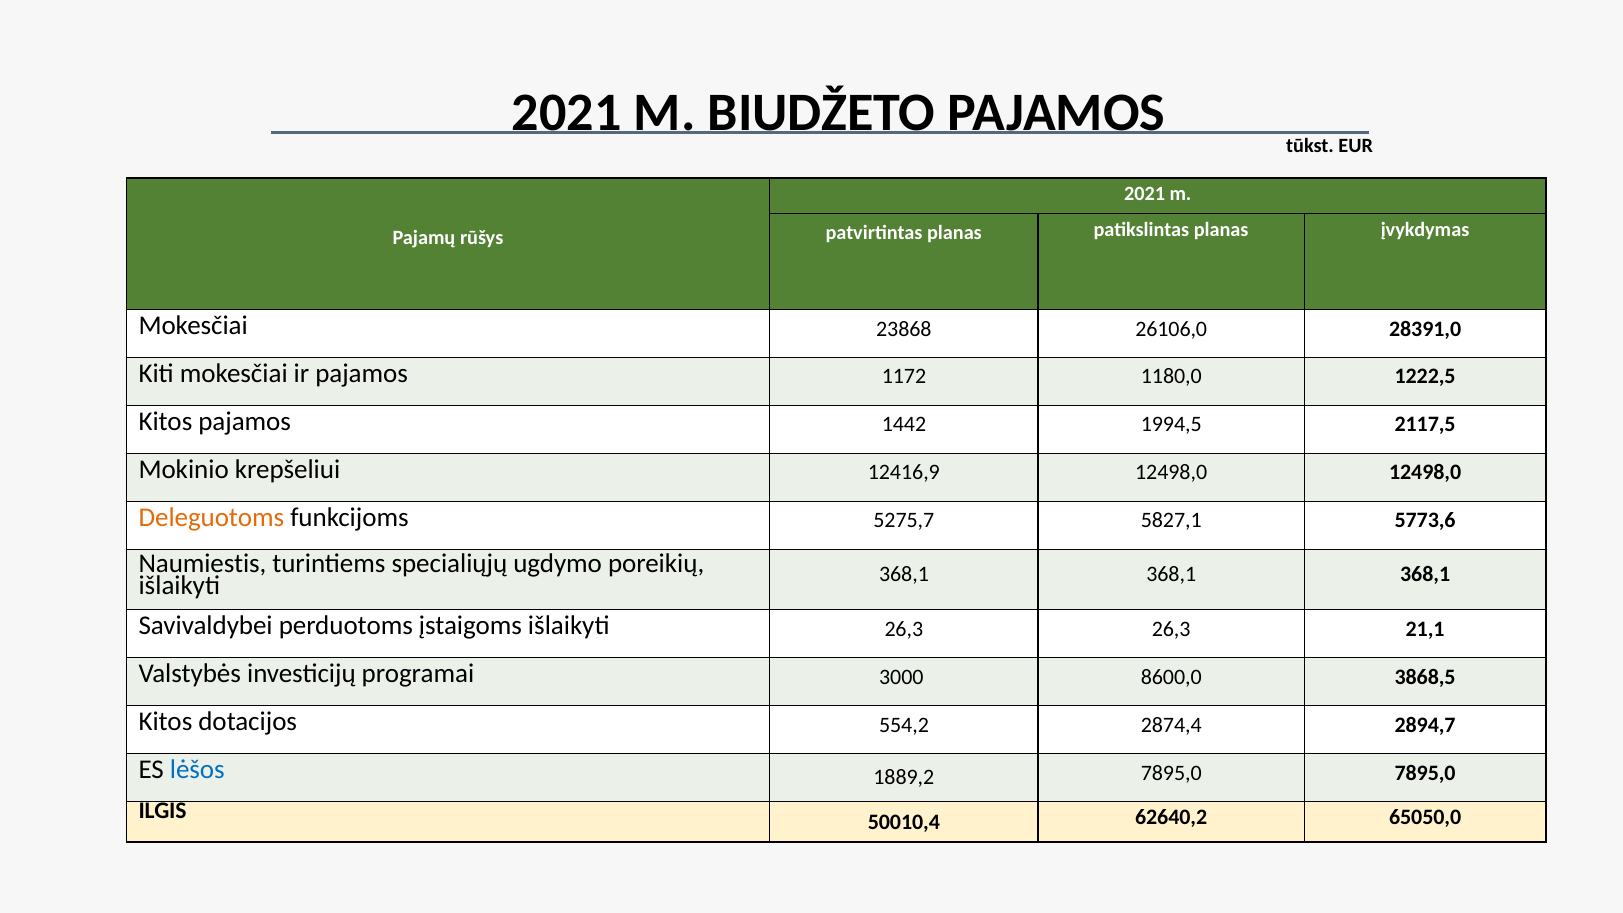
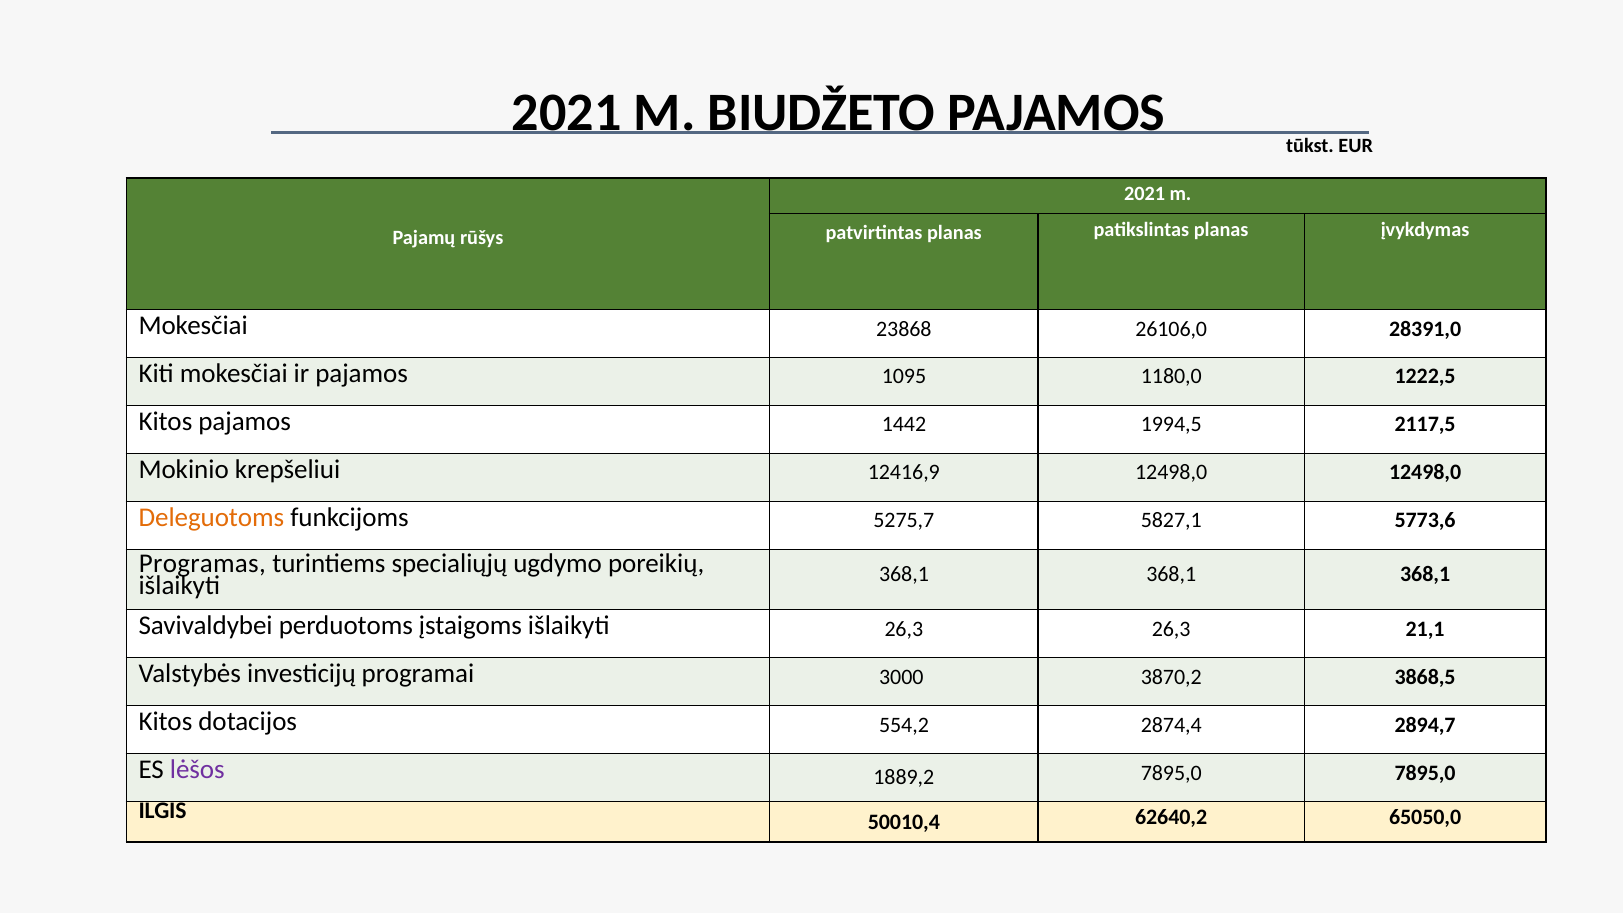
1172: 1172 -> 1095
Naumiestis: Naumiestis -> Programas
8600,0: 8600,0 -> 3870,2
lėšos colour: blue -> purple
